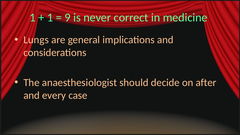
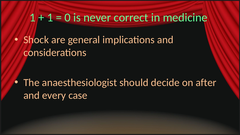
9: 9 -> 0
Lungs: Lungs -> Shock
